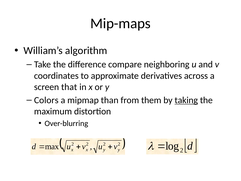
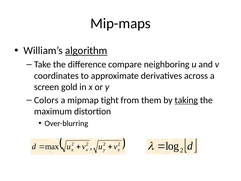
algorithm underline: none -> present
that: that -> gold
than: than -> tight
